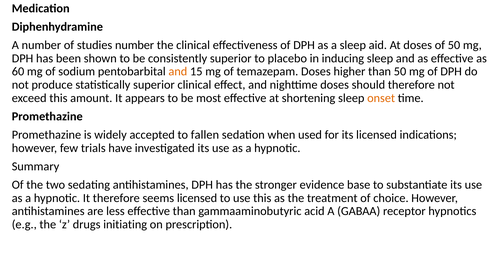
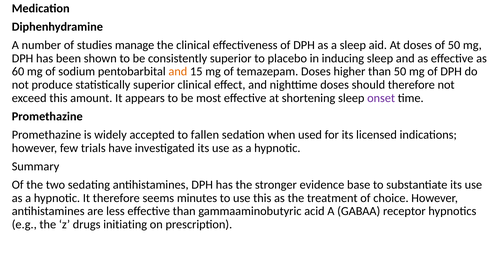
studies number: number -> manage
onset colour: orange -> purple
seems licensed: licensed -> minutes
